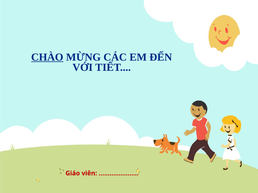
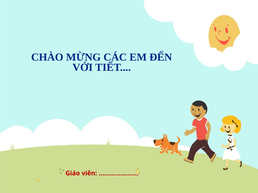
CHÀO underline: present -> none
